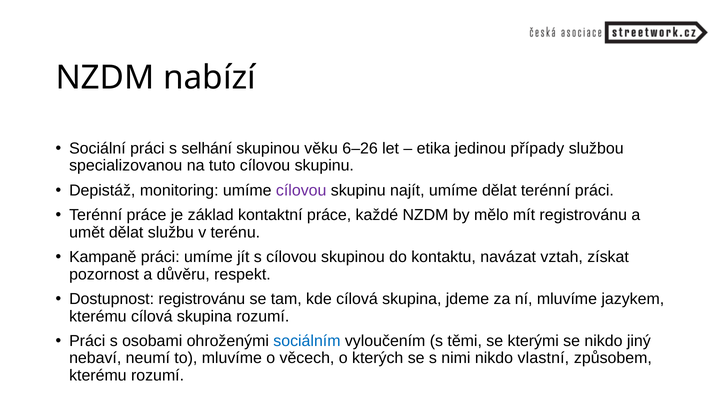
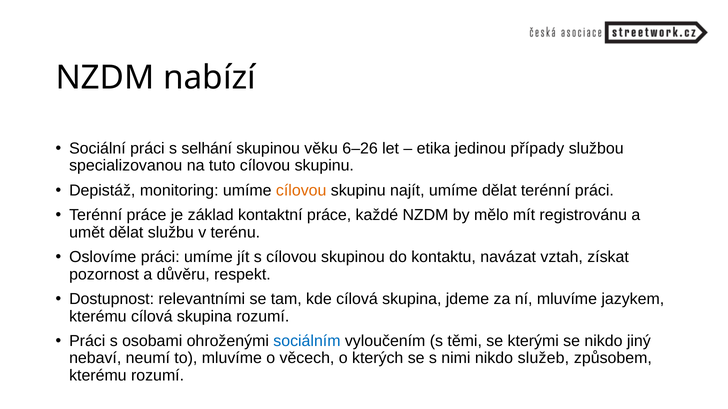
cílovou at (301, 191) colour: purple -> orange
Kampaně: Kampaně -> Oslovíme
Dostupnost registrovánu: registrovánu -> relevantními
vlastní: vlastní -> služeb
